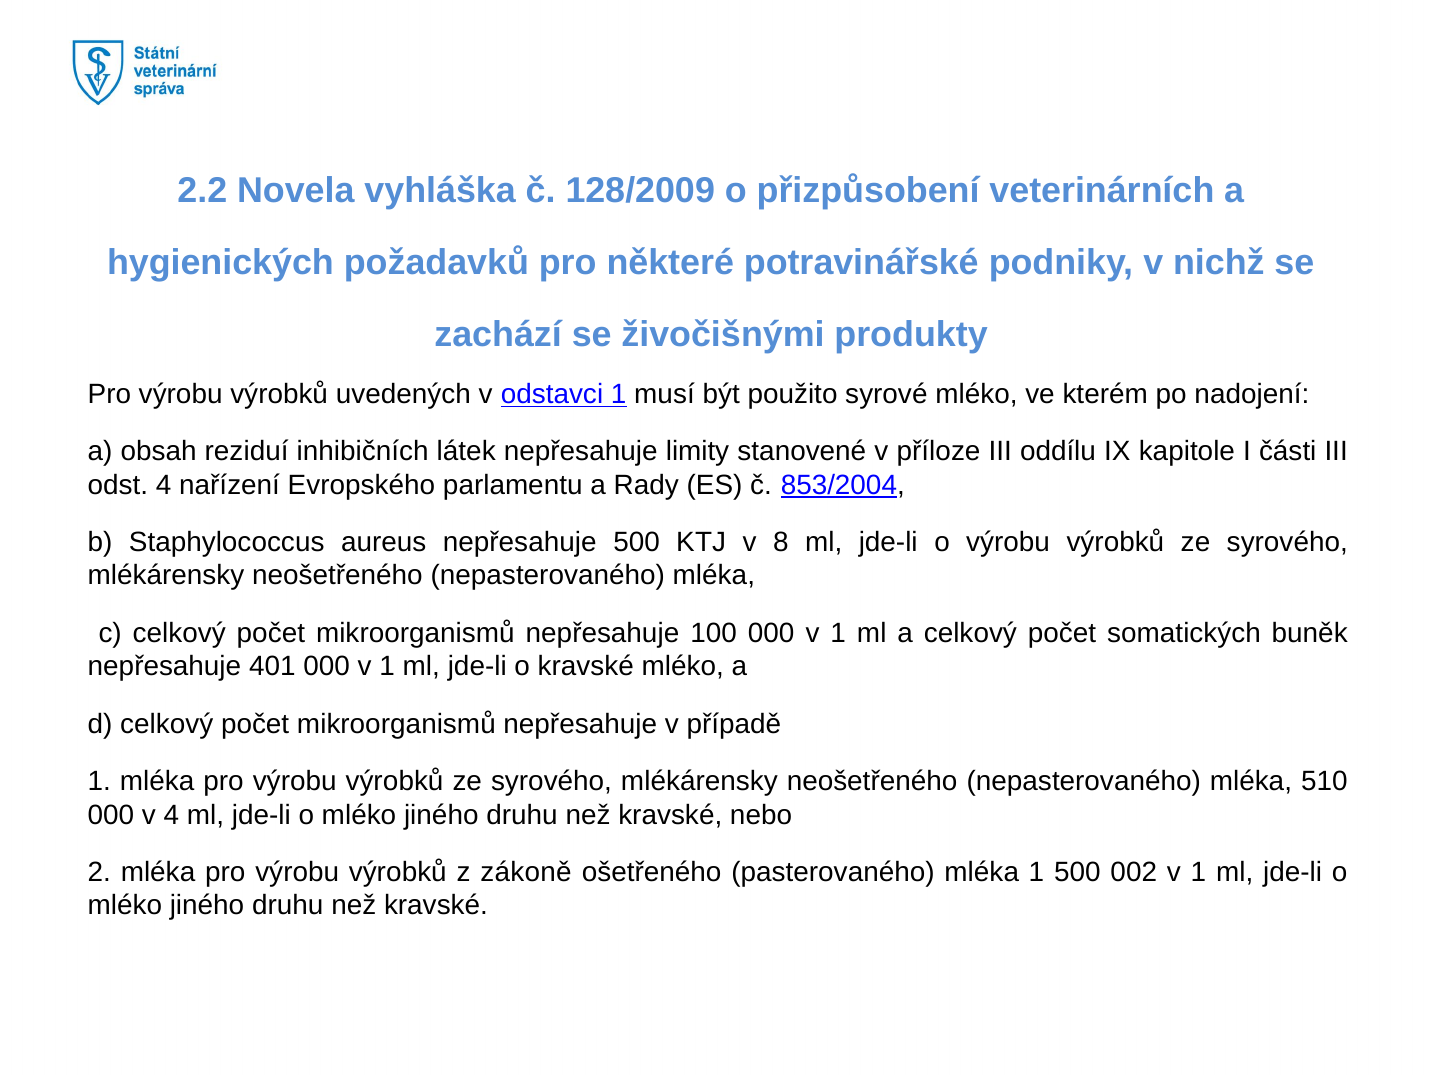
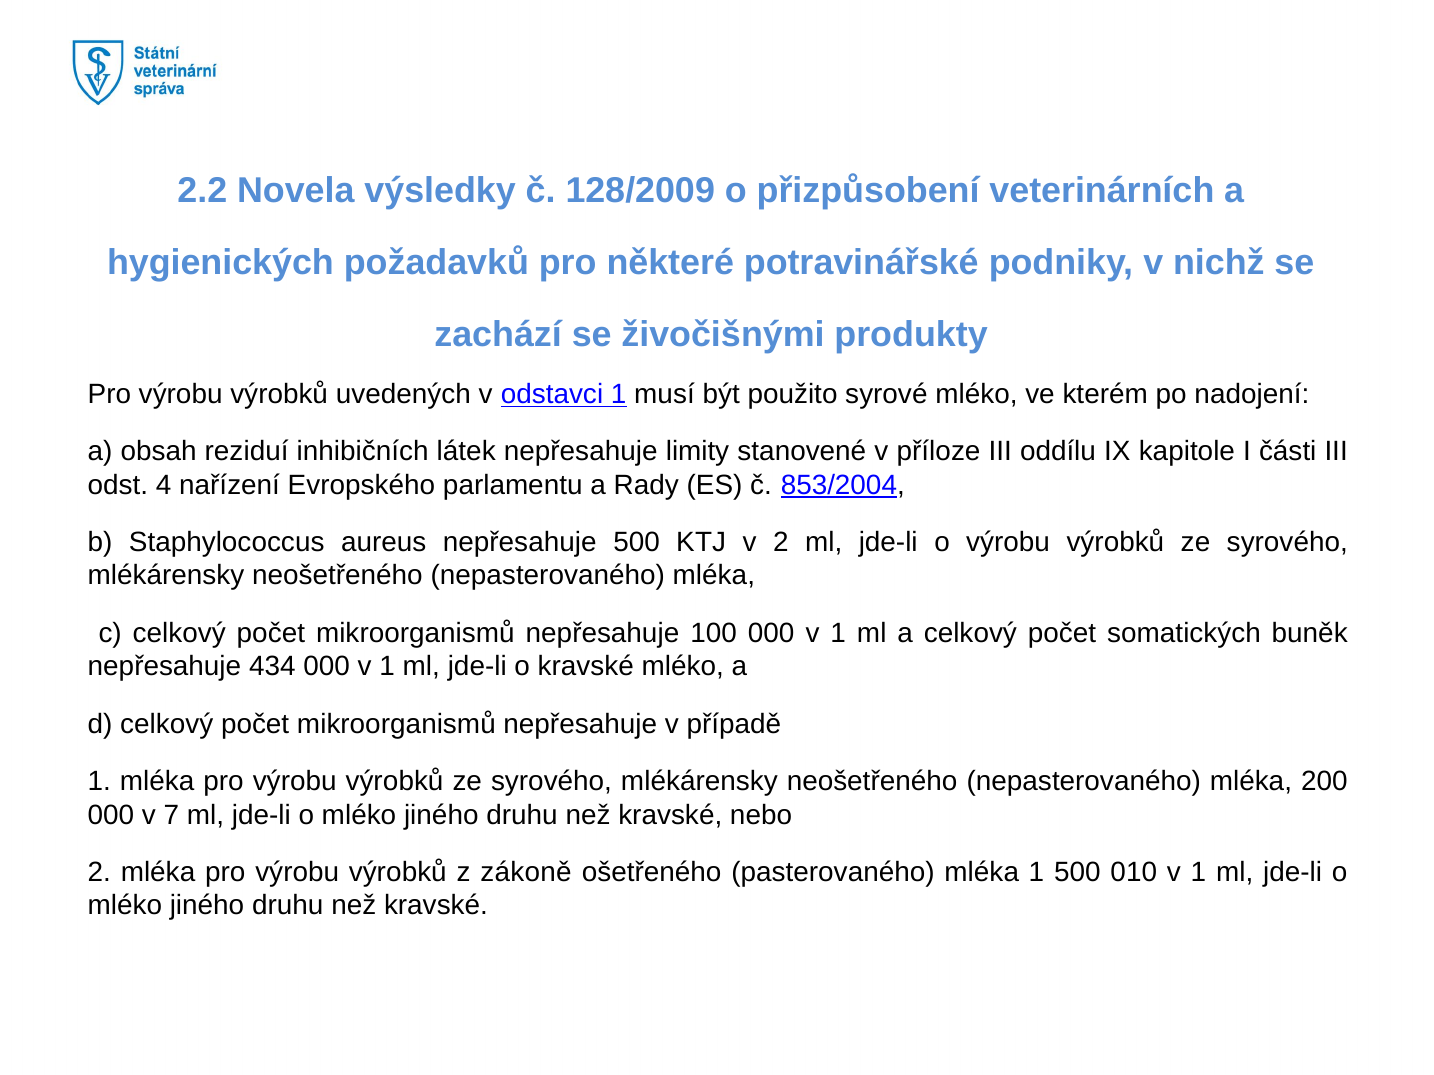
vyhláška: vyhláška -> výsledky
v 8: 8 -> 2
401: 401 -> 434
510: 510 -> 200
v 4: 4 -> 7
002: 002 -> 010
